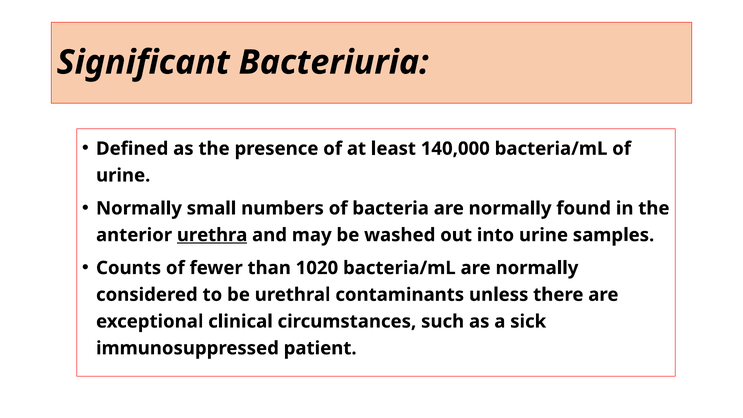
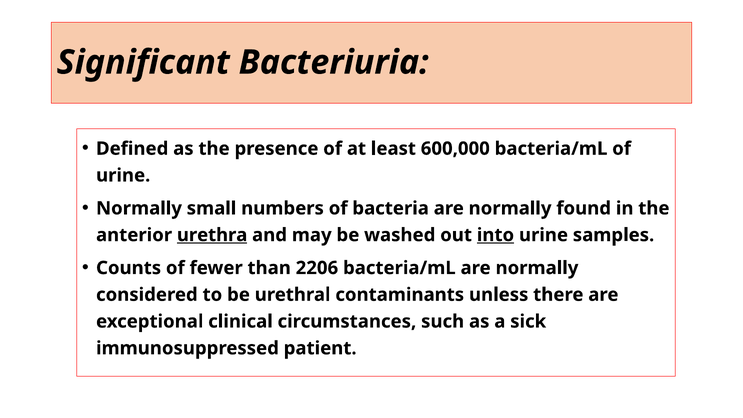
140,000: 140,000 -> 600,000
into underline: none -> present
1020: 1020 -> 2206
